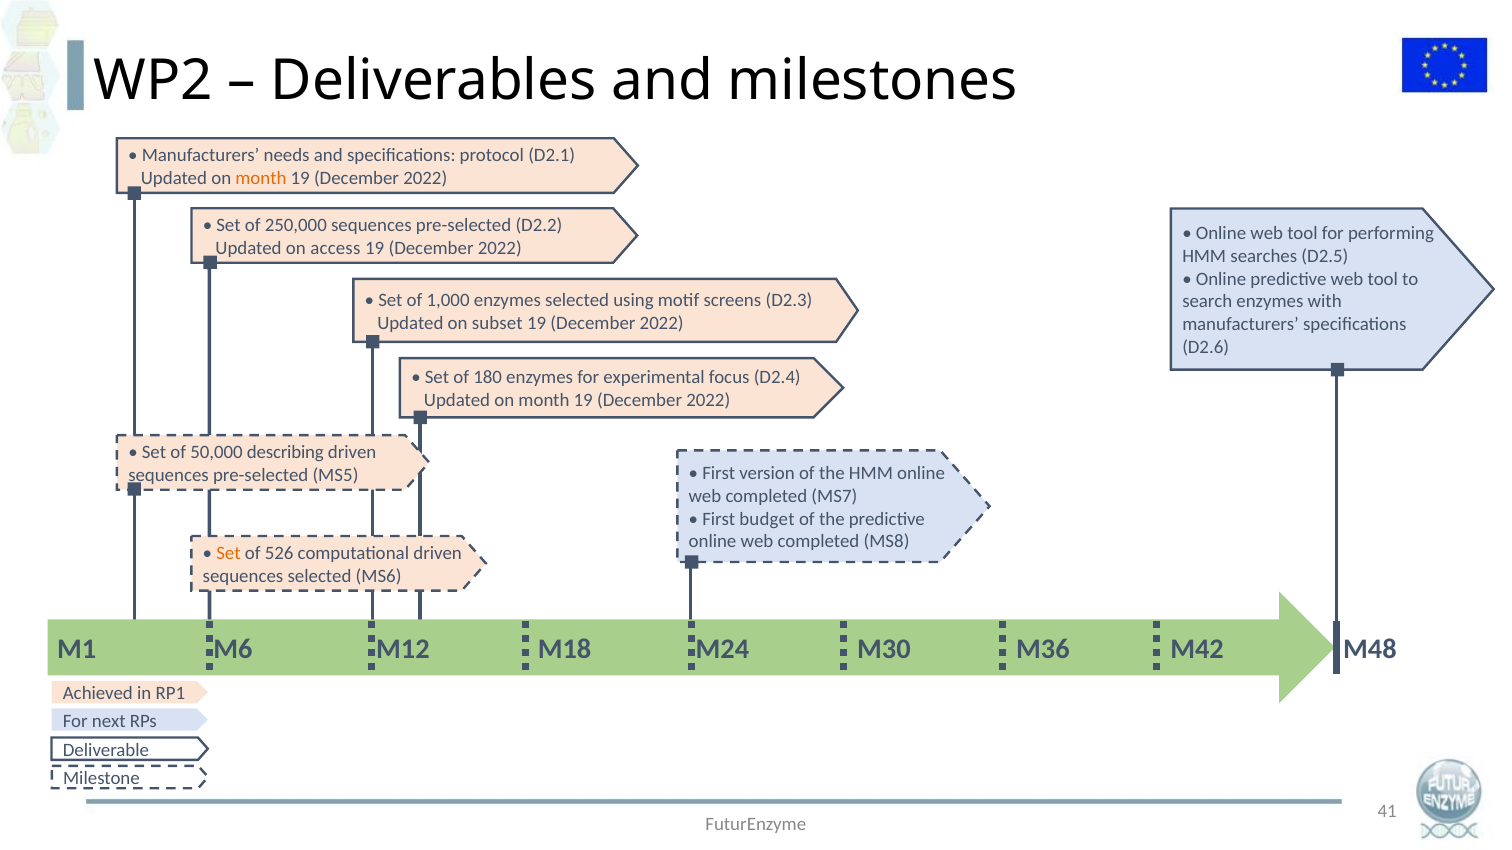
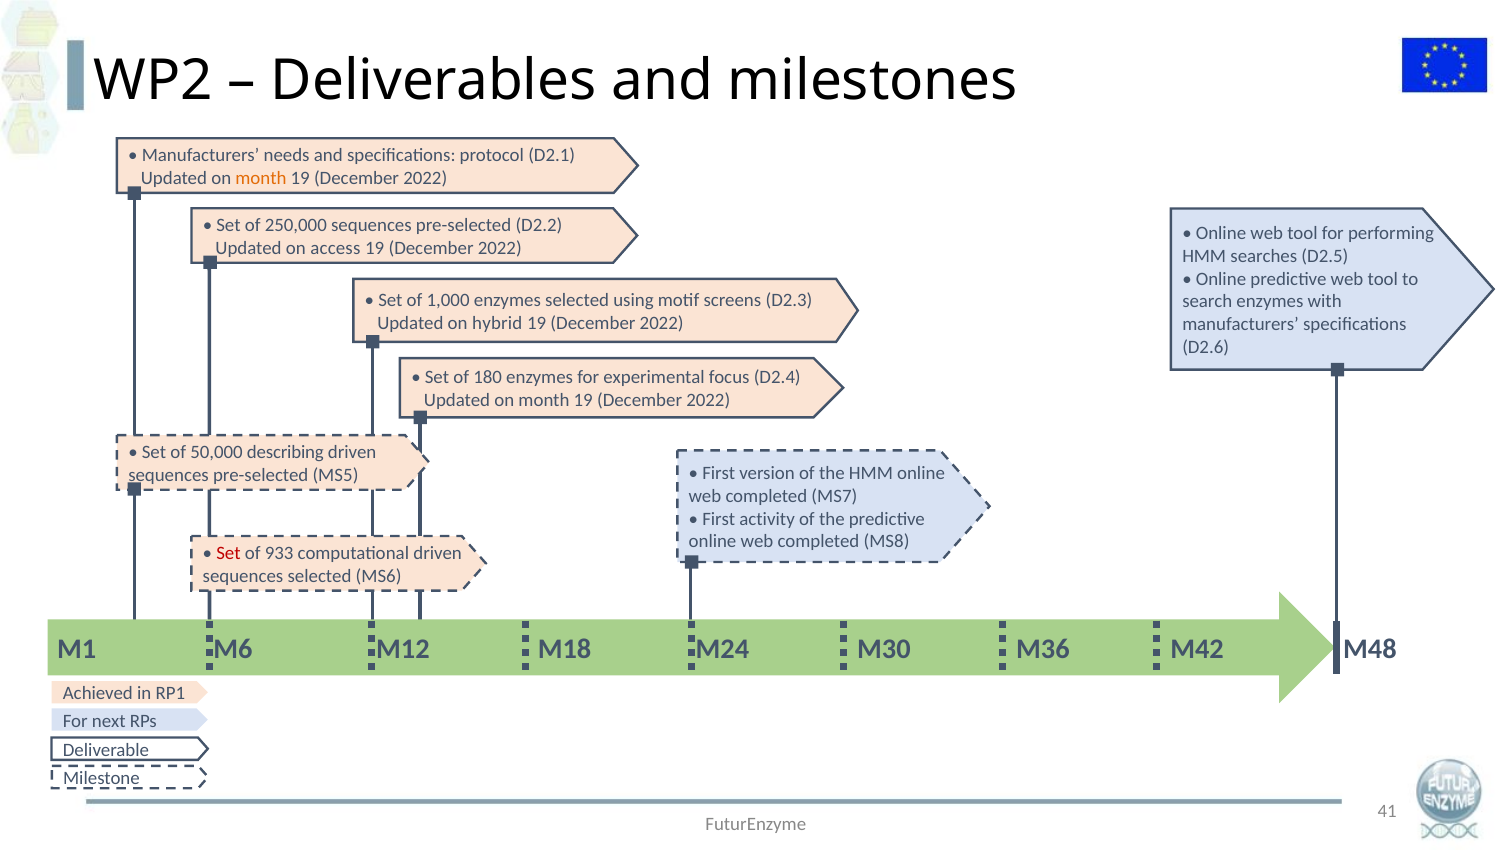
subset: subset -> hybrid
budget: budget -> activity
Set at (228, 554) colour: orange -> red
526: 526 -> 933
